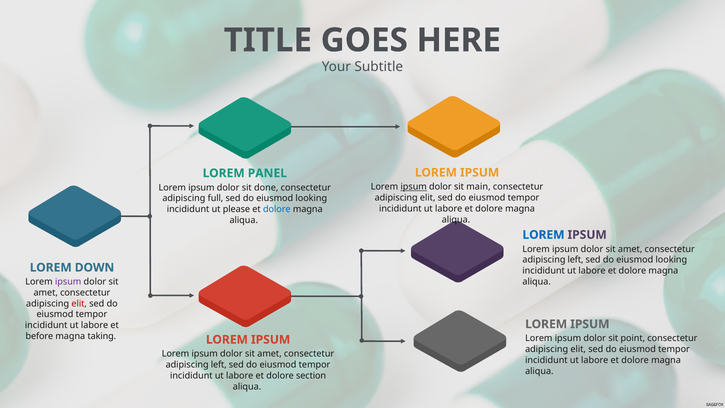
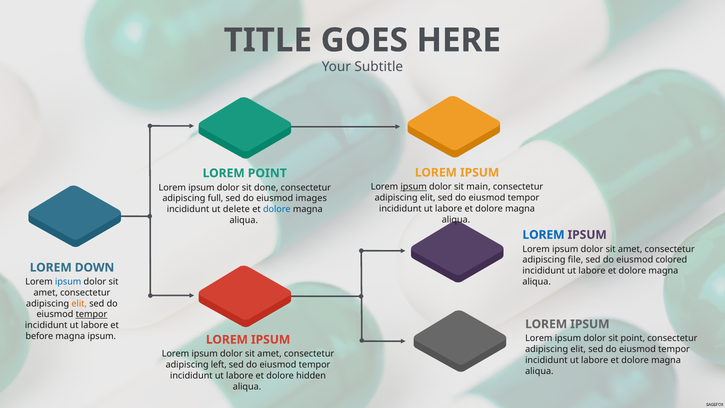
LOREM PANEL: PANEL -> POINT
looking at (311, 198): looking -> images
please: please -> delete
left at (576, 260): left -> file
looking at (671, 260): looking -> colored
ipsum at (68, 282) colour: purple -> blue
elit at (79, 303) colour: red -> orange
tempor at (92, 314) underline: none -> present
magna taking: taking -> ipsum
section: section -> hidden
